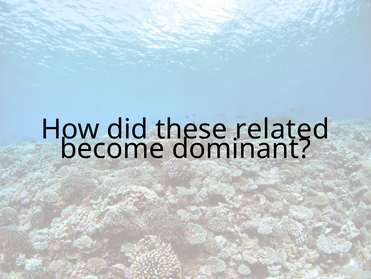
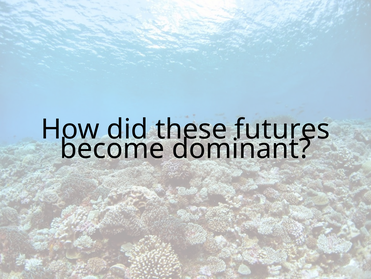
related: related -> futures
